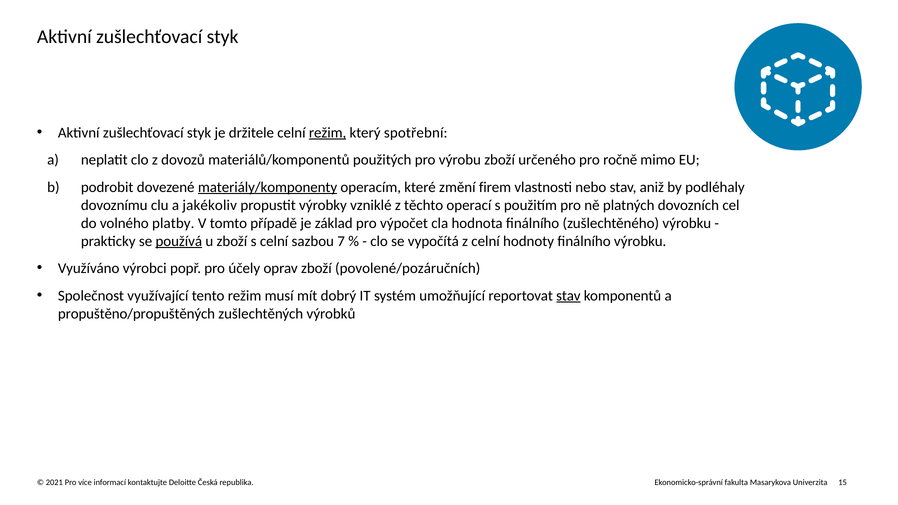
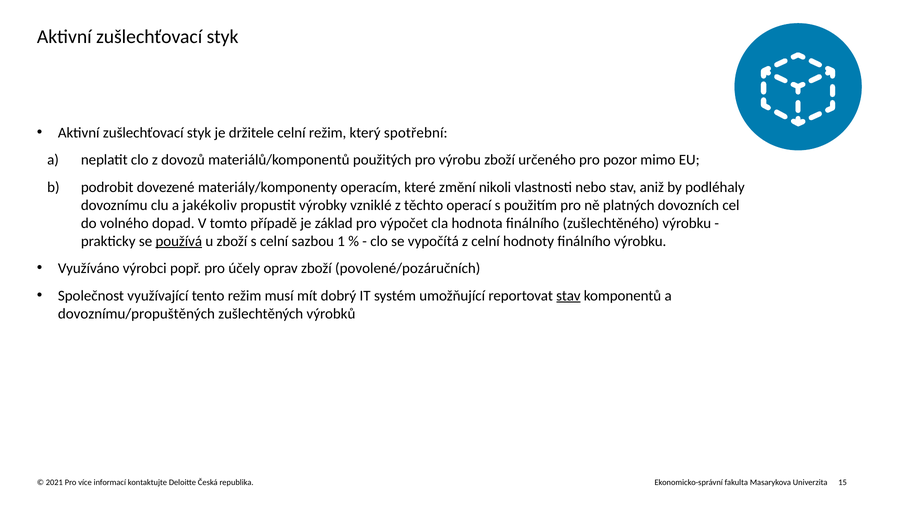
režim at (328, 133) underline: present -> none
ročně: ročně -> pozor
materiály/komponenty underline: present -> none
firem: firem -> nikoli
platby: platby -> dopad
7: 7 -> 1
propuštěno/propuštěných: propuštěno/propuštěných -> dovoznímu/propuštěných
